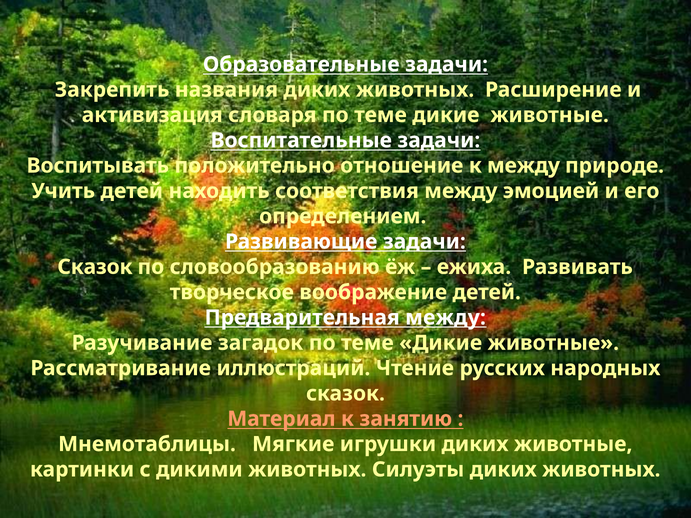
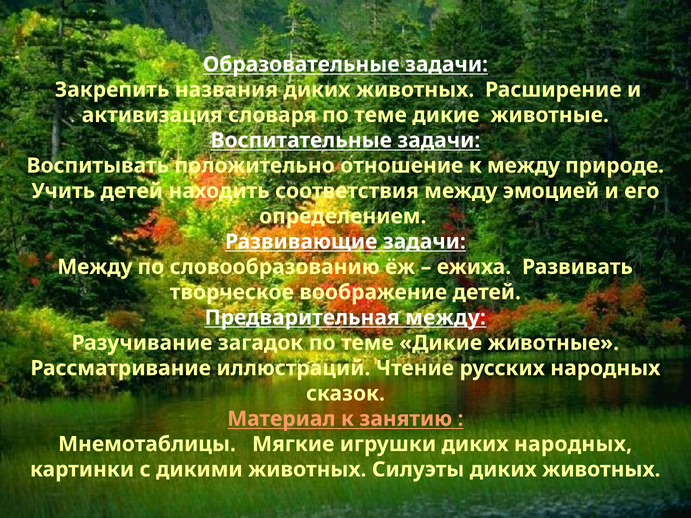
Сказок at (95, 267): Сказок -> Между
диких животные: животные -> народных
